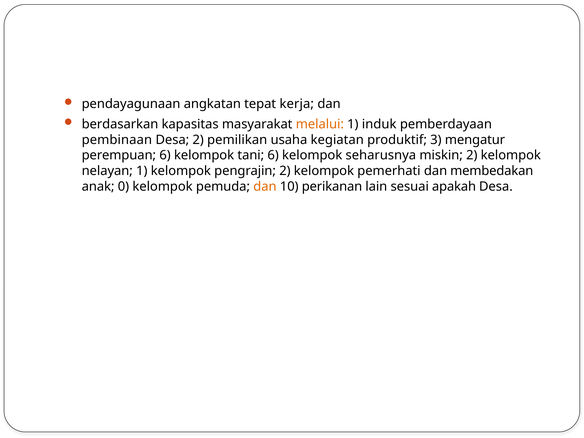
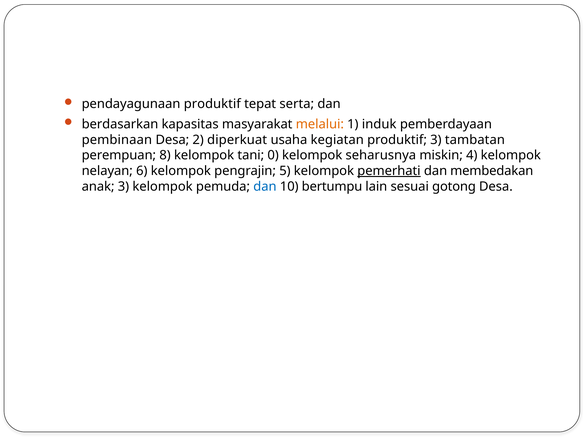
pendayagunaan angkatan: angkatan -> produktif
kerja: kerja -> serta
pemilikan: pemilikan -> diperkuat
mengatur: mengatur -> tambatan
perempuan 6: 6 -> 8
tani 6: 6 -> 0
miskin 2: 2 -> 4
nelayan 1: 1 -> 6
pengrajin 2: 2 -> 5
pemerhati underline: none -> present
anak 0: 0 -> 3
dan at (265, 186) colour: orange -> blue
perikanan: perikanan -> bertumpu
apakah: apakah -> gotong
